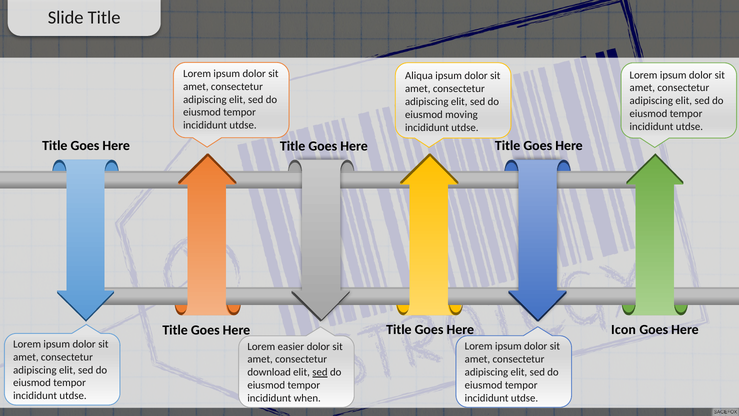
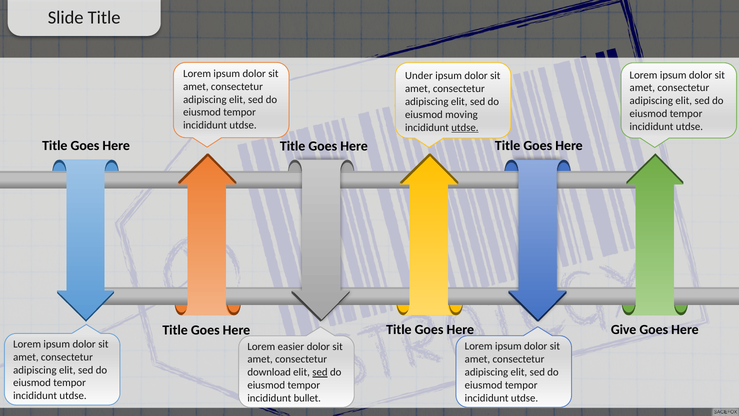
Aliqua: Aliqua -> Under
utdse at (465, 128) underline: none -> present
Icon: Icon -> Give
when: when -> bullet
